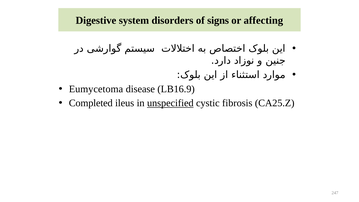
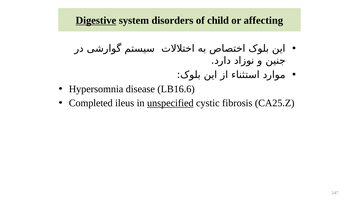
Digestive underline: none -> present
signs: signs -> child
Eumycetoma: Eumycetoma -> Hypersomnia
LB16.9: LB16.9 -> LB16.6
